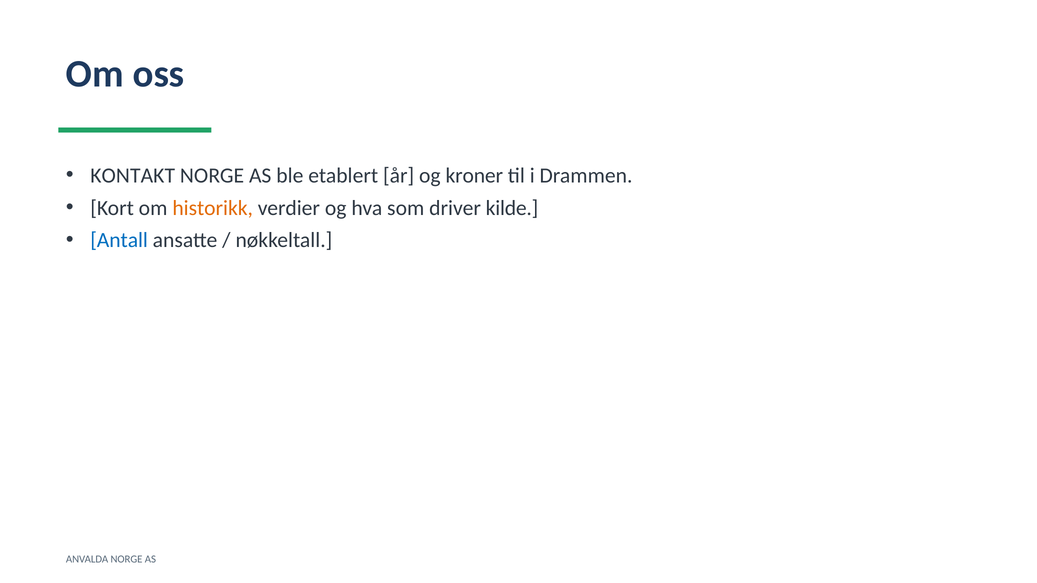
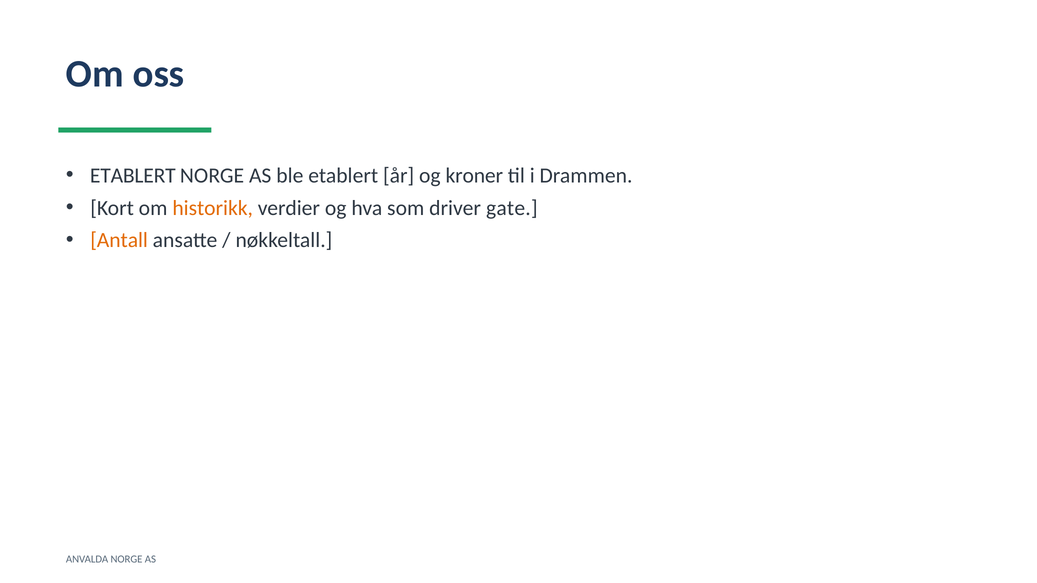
KONTAKT at (133, 176): KONTAKT -> ETABLERT
kilde: kilde -> gate
Antall colour: blue -> orange
